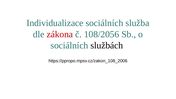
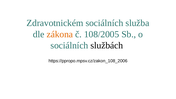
Individualizace: Individualizace -> Zdravotnickém
zákona colour: red -> orange
108/2056: 108/2056 -> 108/2005
